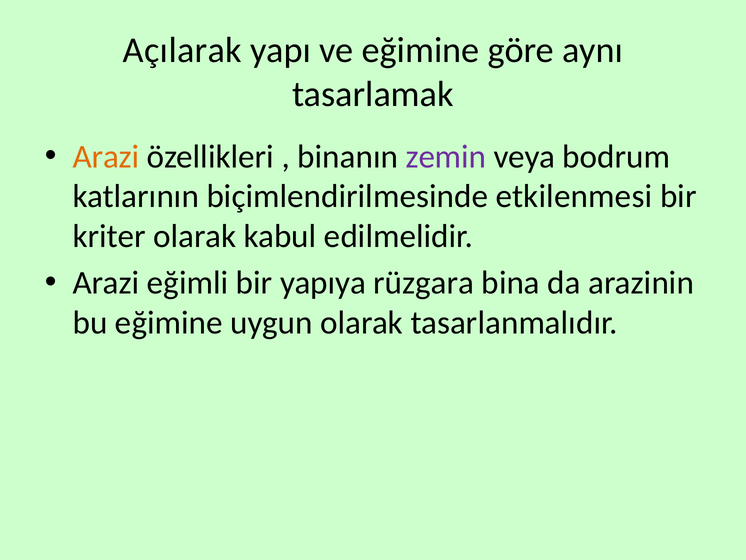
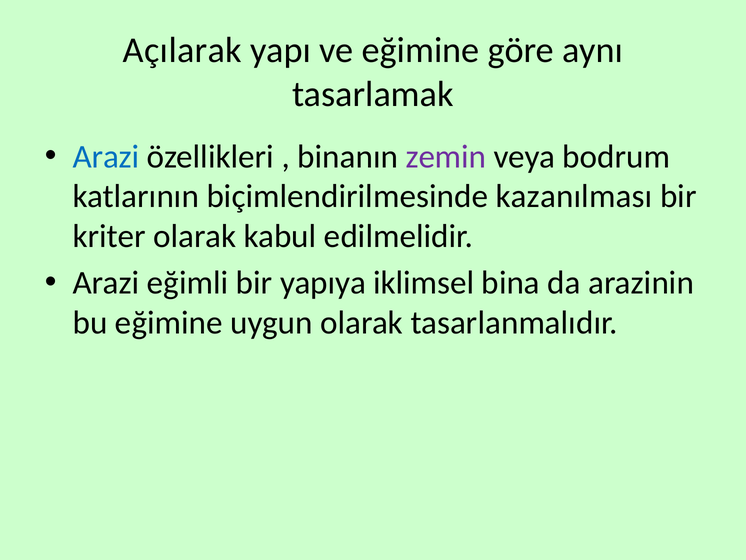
Arazi at (106, 157) colour: orange -> blue
etkilenmesi: etkilenmesi -> kazanılması
rüzgara: rüzgara -> iklimsel
